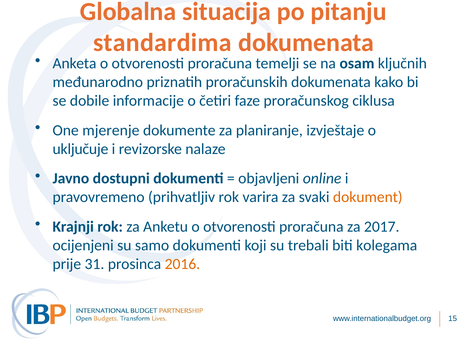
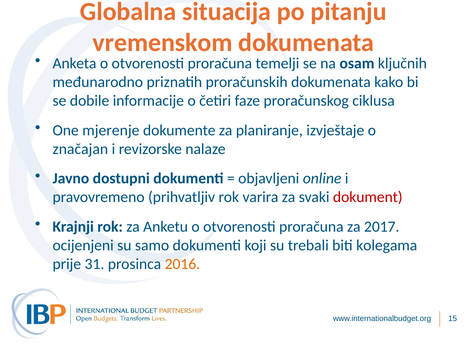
standardima: standardima -> vremenskom
uključuje: uključuje -> značajan
dokument colour: orange -> red
